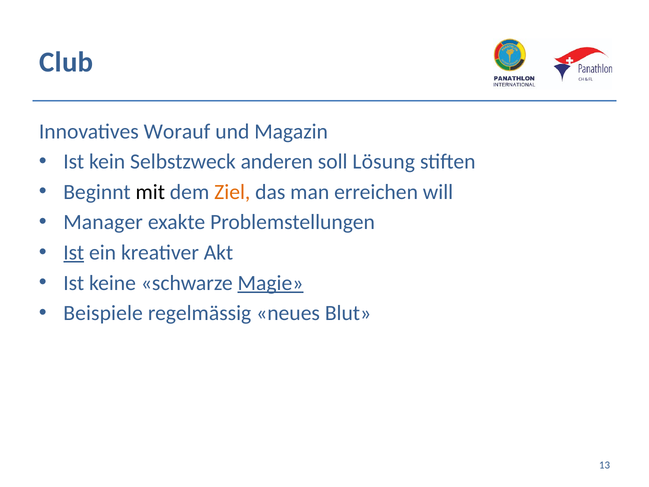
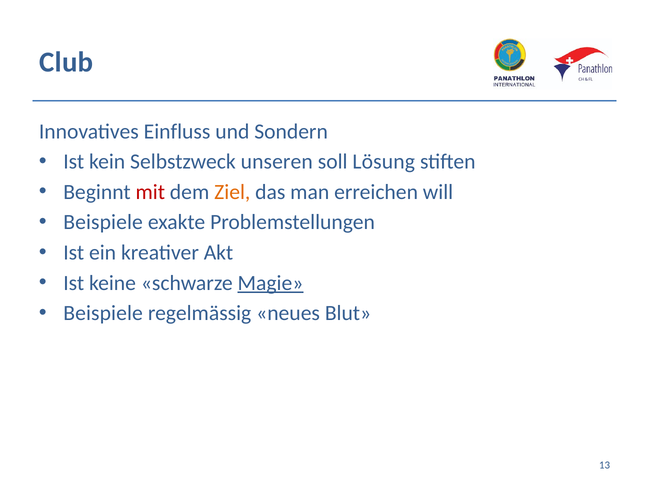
Worauf: Worauf -> Einfluss
Magazin: Magazin -> Sondern
anderen: anderen -> unseren
mit colour: black -> red
Manager at (103, 222): Manager -> Beispiele
Ist at (74, 252) underline: present -> none
